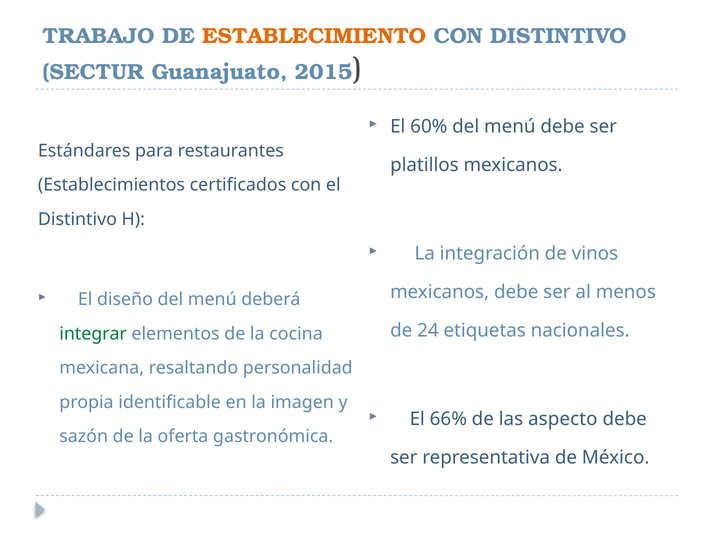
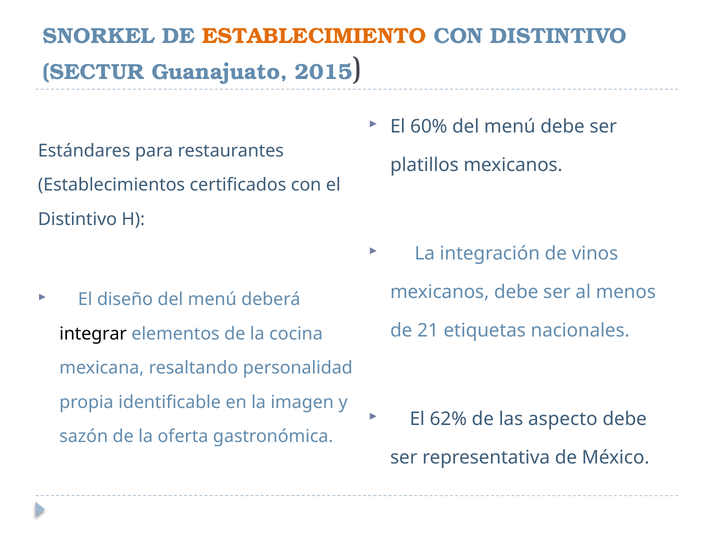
TRABAJO: TRABAJO -> SNORKEL
24: 24 -> 21
integrar colour: green -> black
66%: 66% -> 62%
